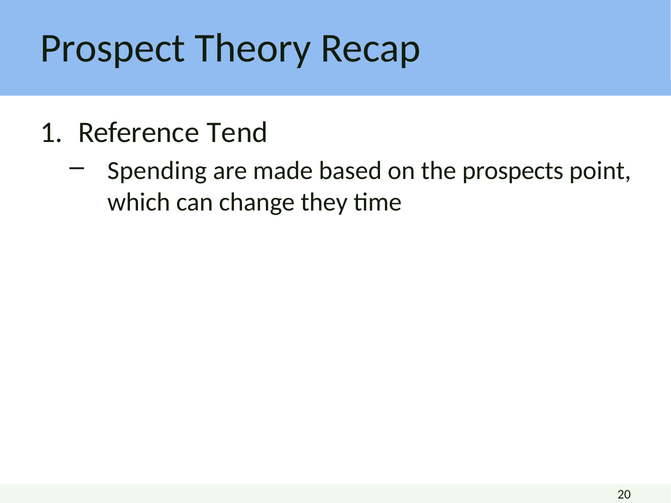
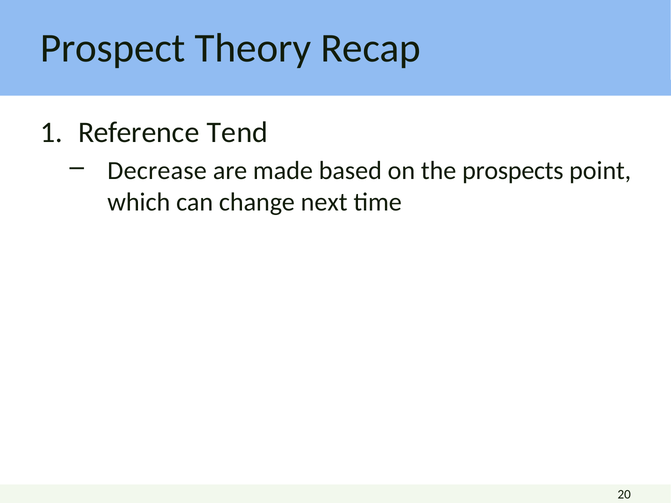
Spending: Spending -> Decrease
they: they -> next
